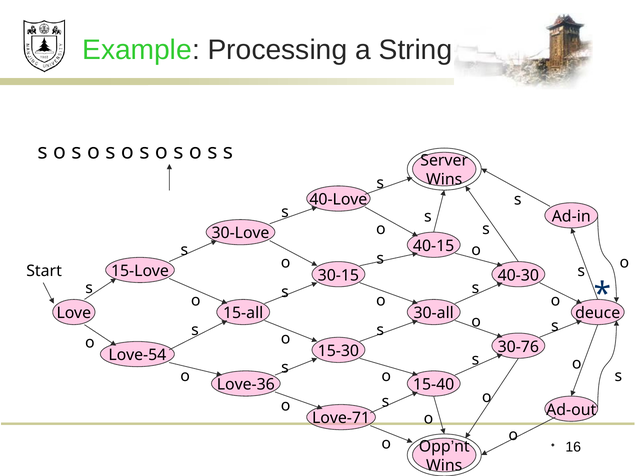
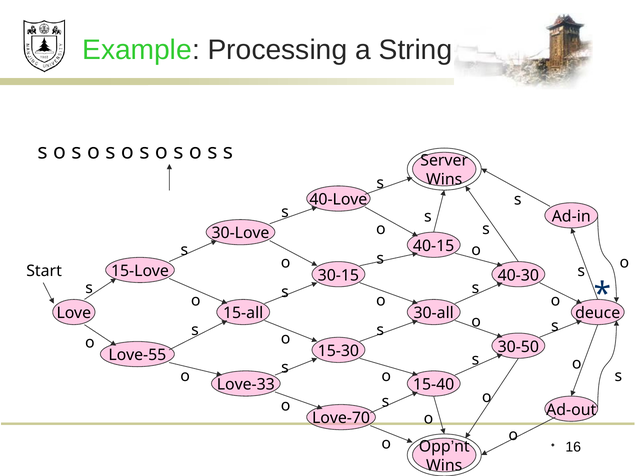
30-76: 30-76 -> 30-50
Love-54: Love-54 -> Love-55
Love-36: Love-36 -> Love-33
Love-71: Love-71 -> Love-70
